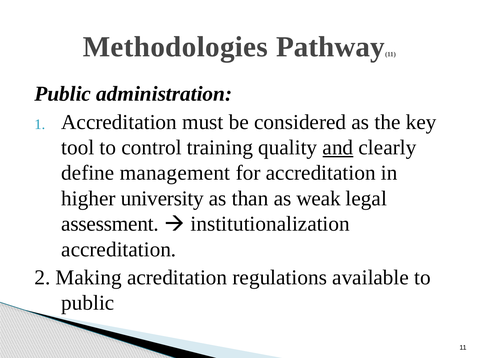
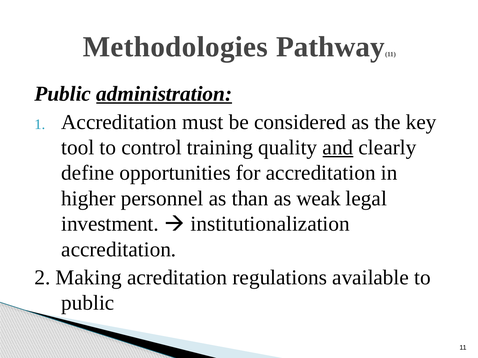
administration underline: none -> present
management: management -> opportunities
university: university -> personnel
assessment: assessment -> investment
